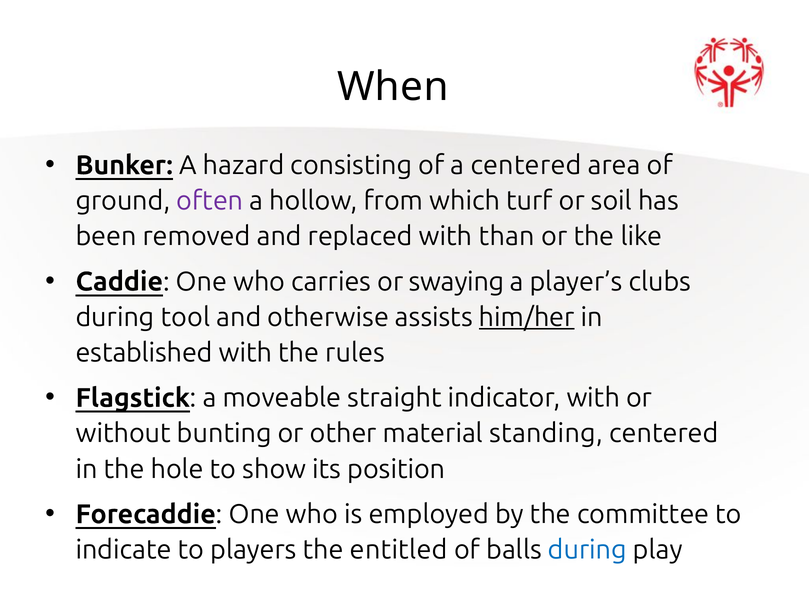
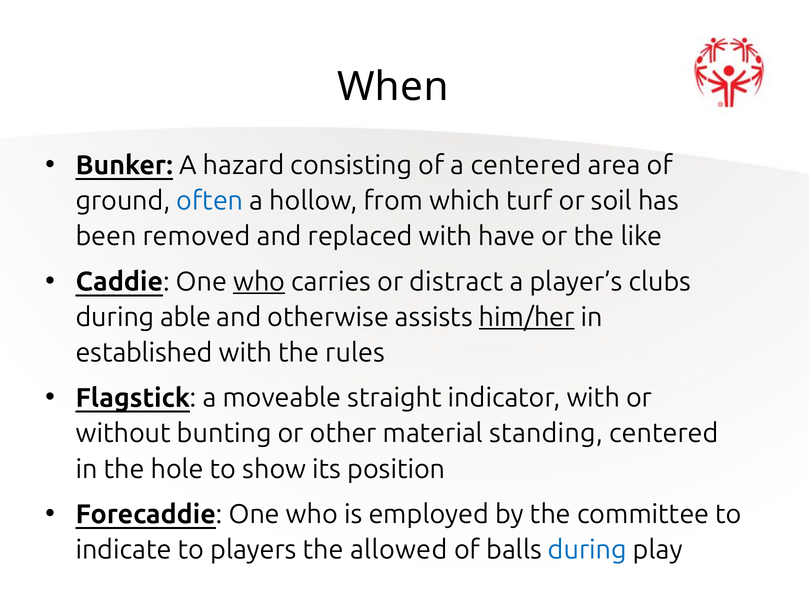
often colour: purple -> blue
than: than -> have
who at (259, 281) underline: none -> present
swaying: swaying -> distract
tool: tool -> able
entitled: entitled -> allowed
